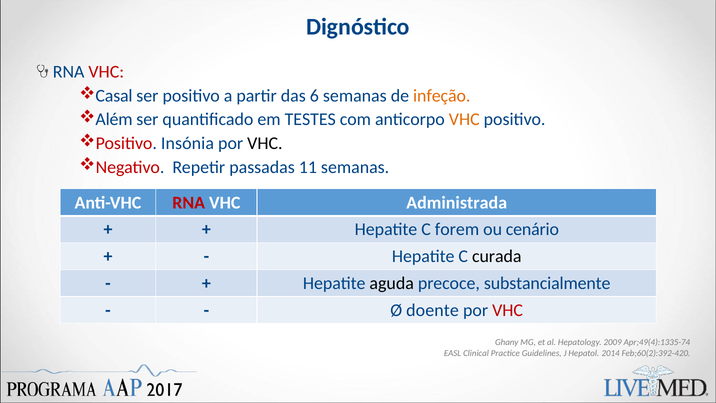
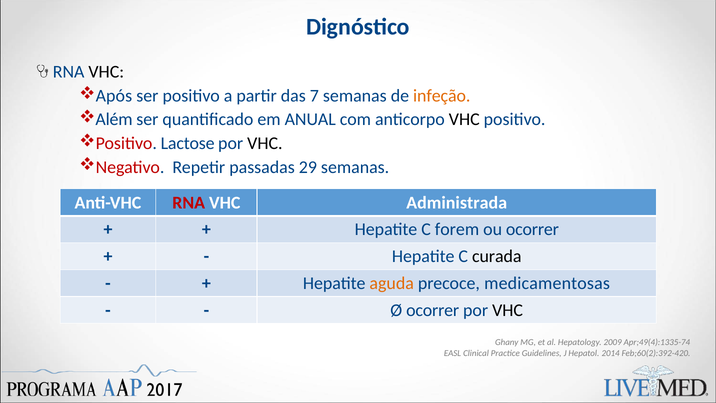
VHC at (106, 72) colour: red -> black
Casal: Casal -> Após
6: 6 -> 7
TESTES: TESTES -> ANUAL
VHC at (464, 120) colour: orange -> black
Insónia: Insónia -> Lactose
11: 11 -> 29
ou cenário: cenário -> ocorrer
aguda colour: black -> orange
substancialmente: substancialmente -> medicamentosas
Ø doente: doente -> ocorrer
VHC at (508, 310) colour: red -> black
